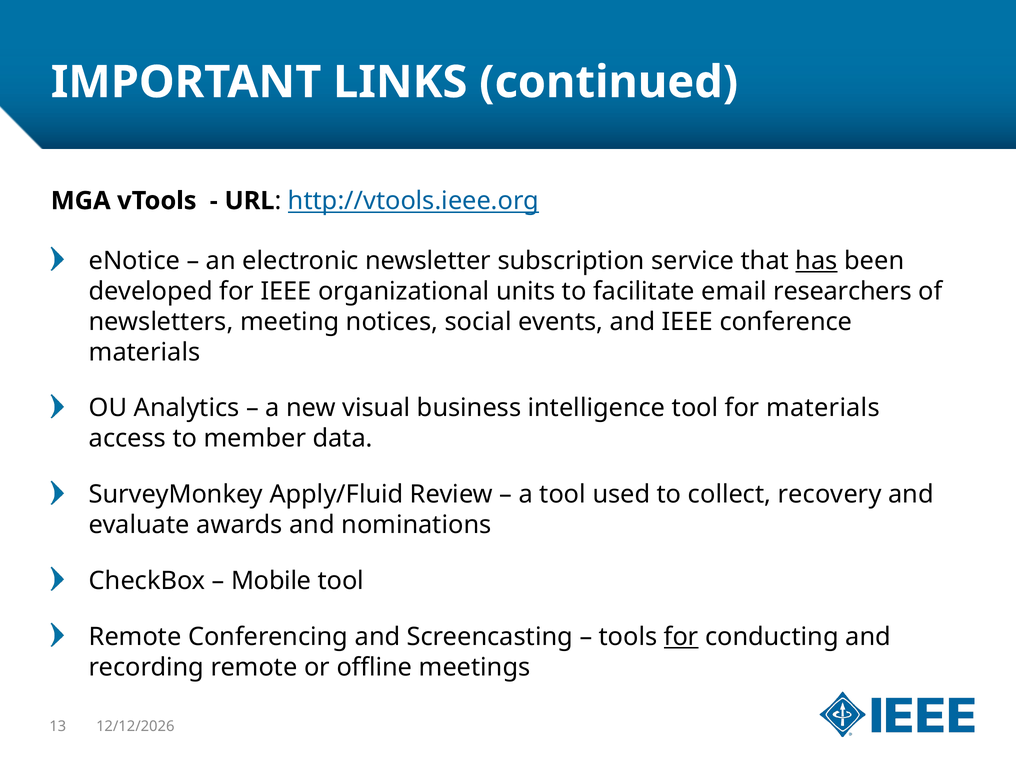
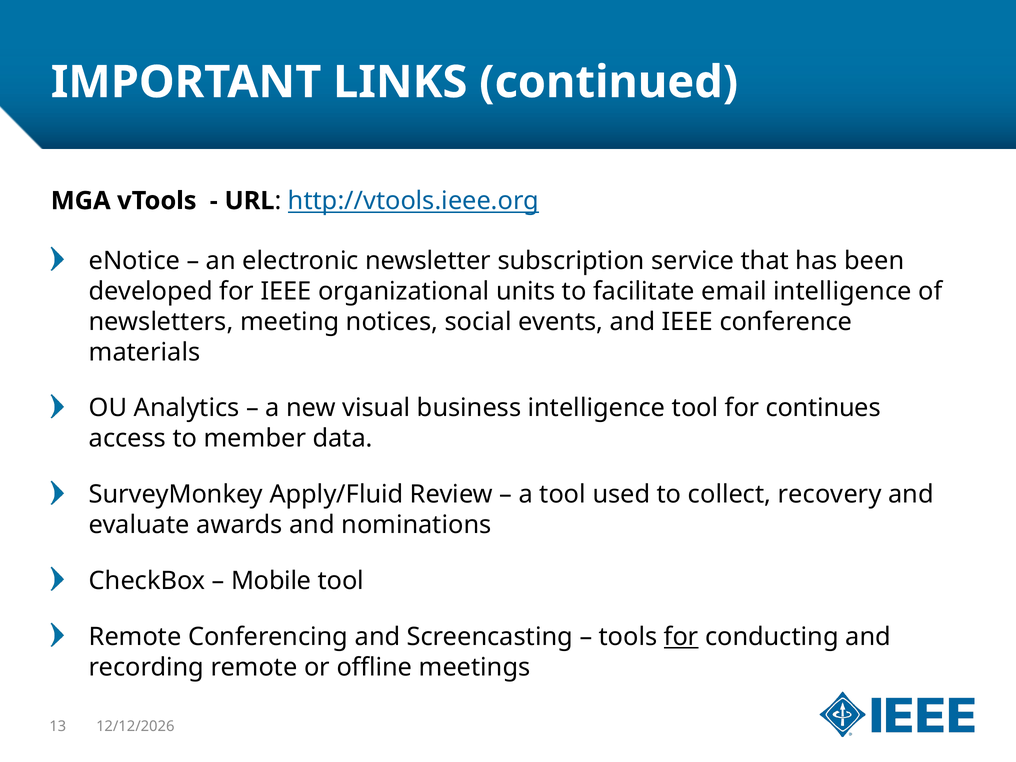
has underline: present -> none
email researchers: researchers -> intelligence
for materials: materials -> continues
